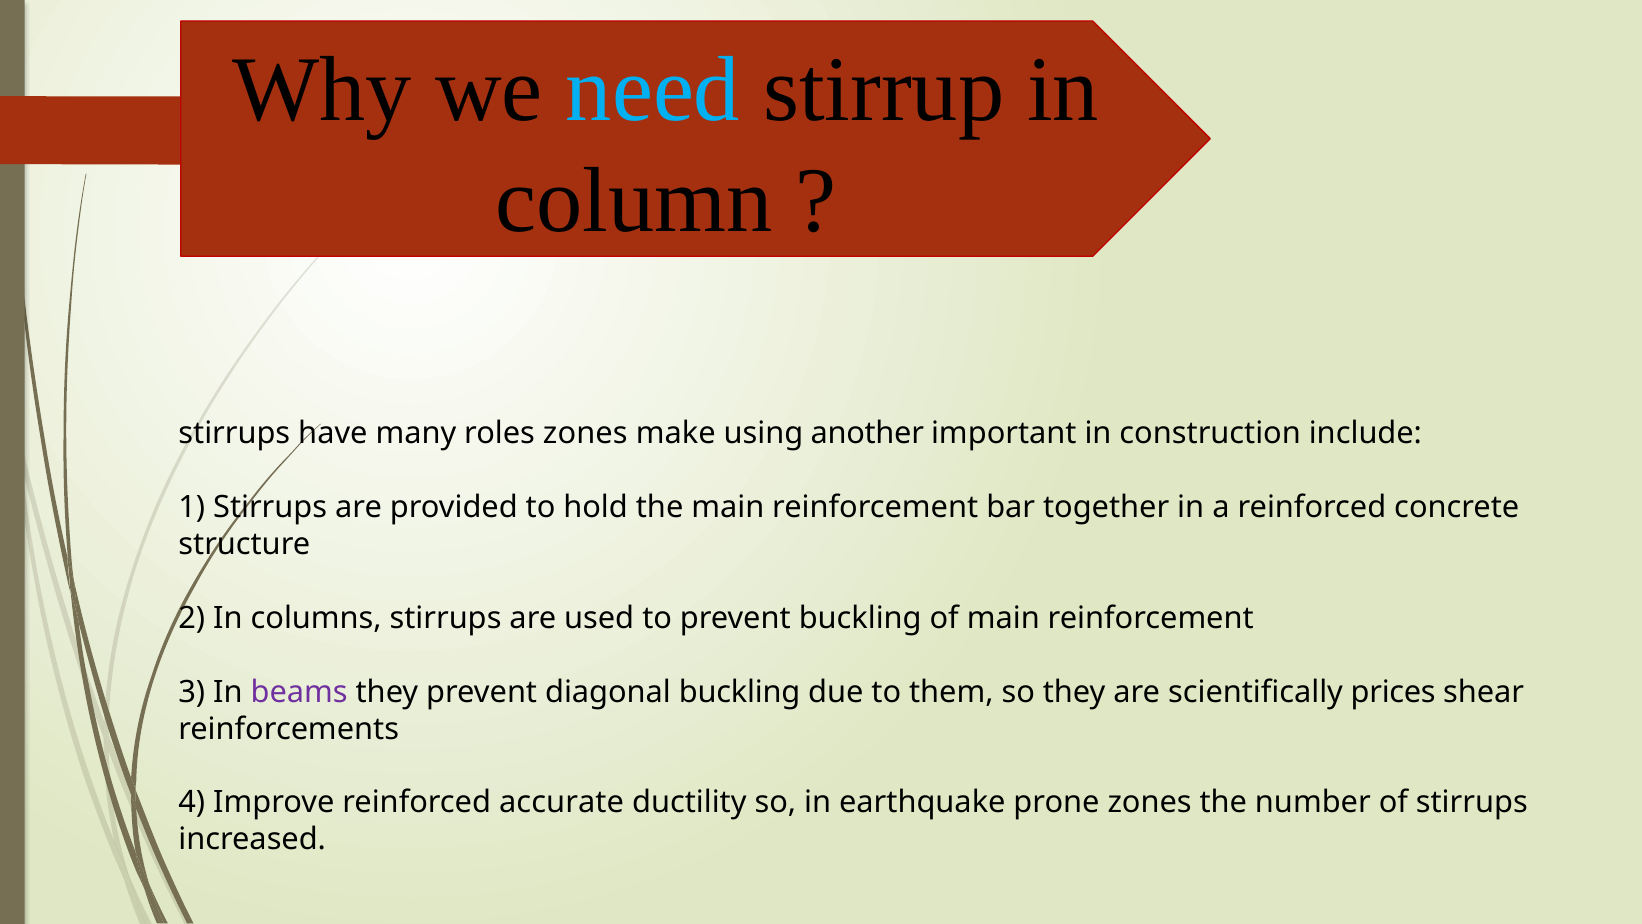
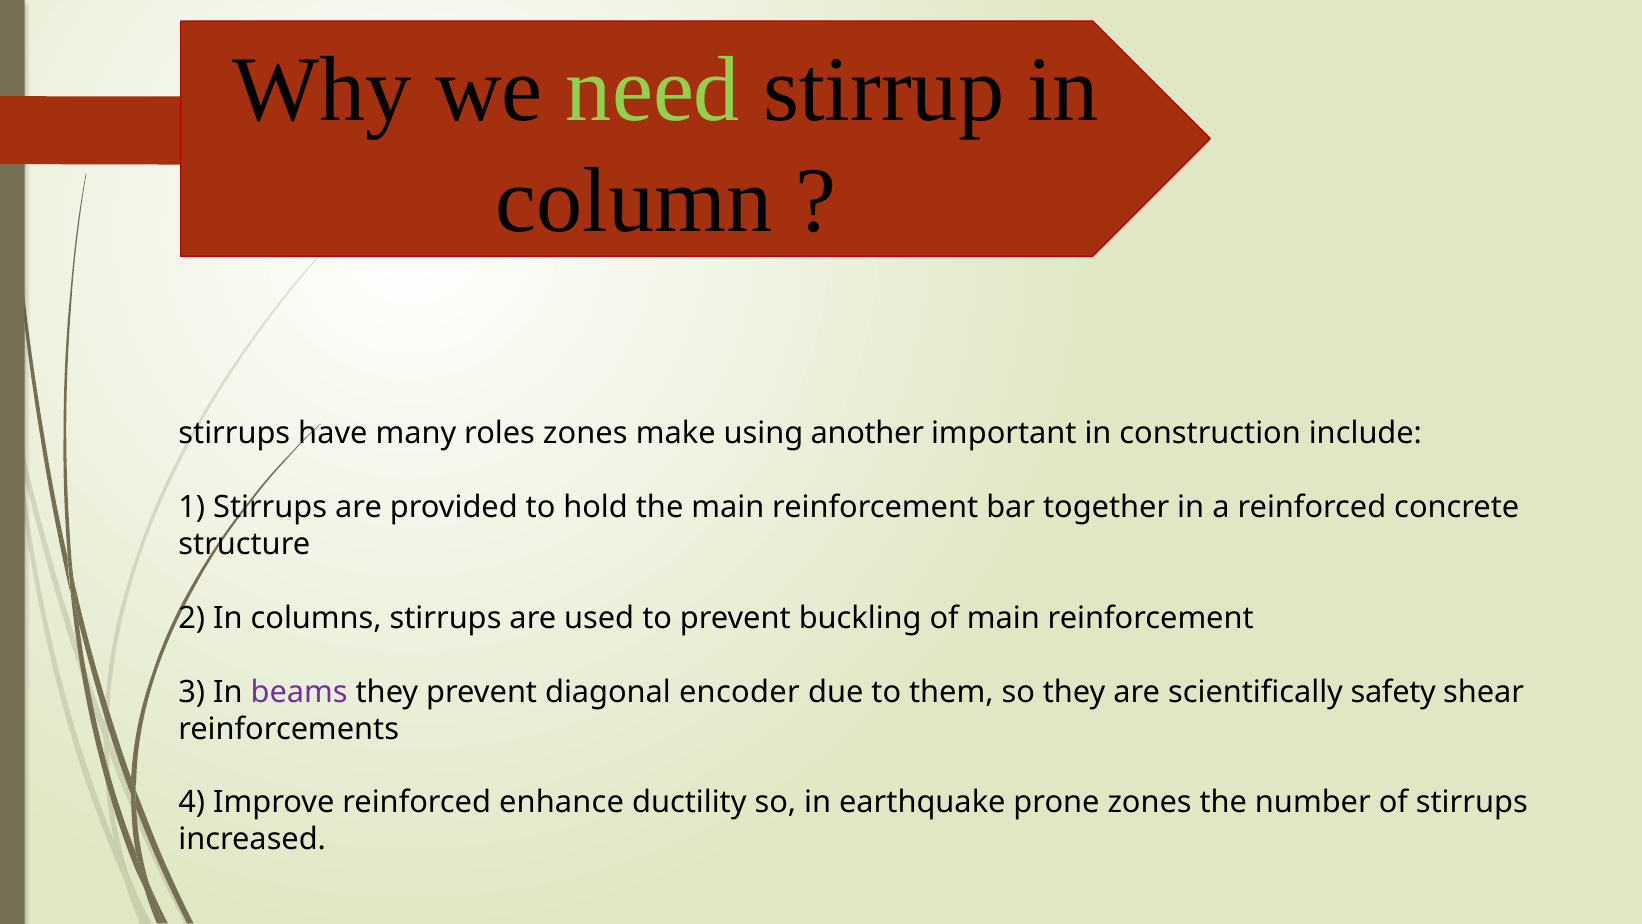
need colour: light blue -> light green
diagonal buckling: buckling -> encoder
prices: prices -> safety
accurate: accurate -> enhance
